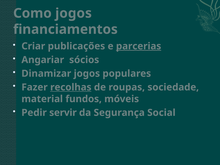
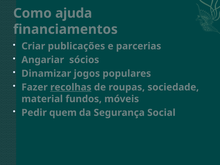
Como jogos: jogos -> ajuda
parcerias underline: present -> none
servir: servir -> quem
